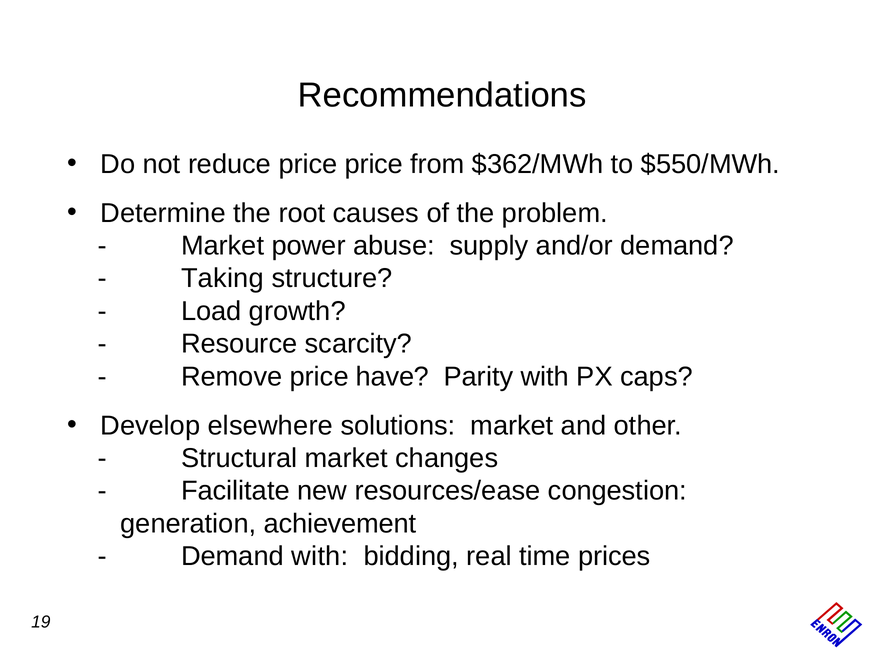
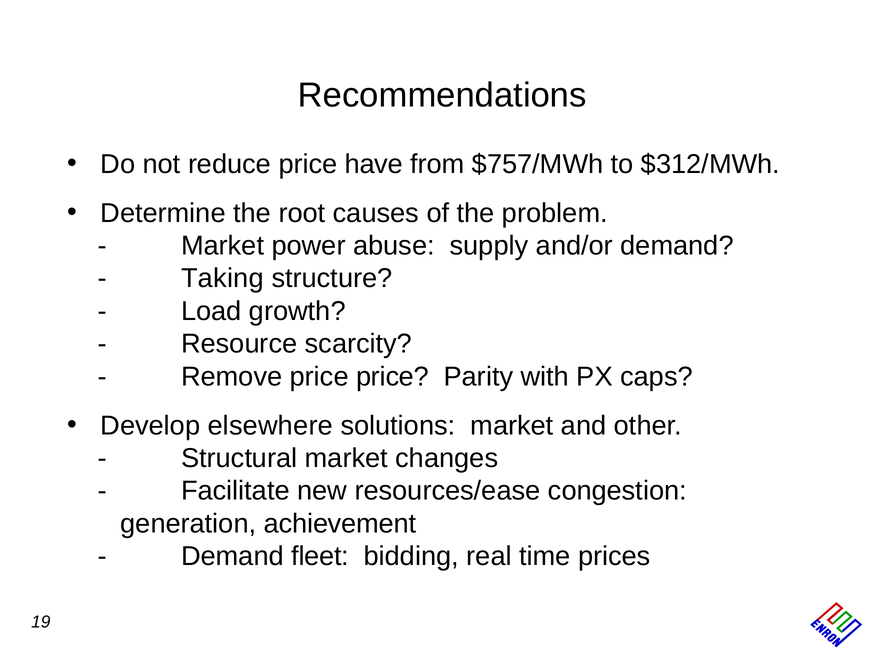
price price: price -> have
$362/MWh: $362/MWh -> $757/MWh
$550/MWh: $550/MWh -> $312/MWh
price have: have -> price
Demand with: with -> fleet
